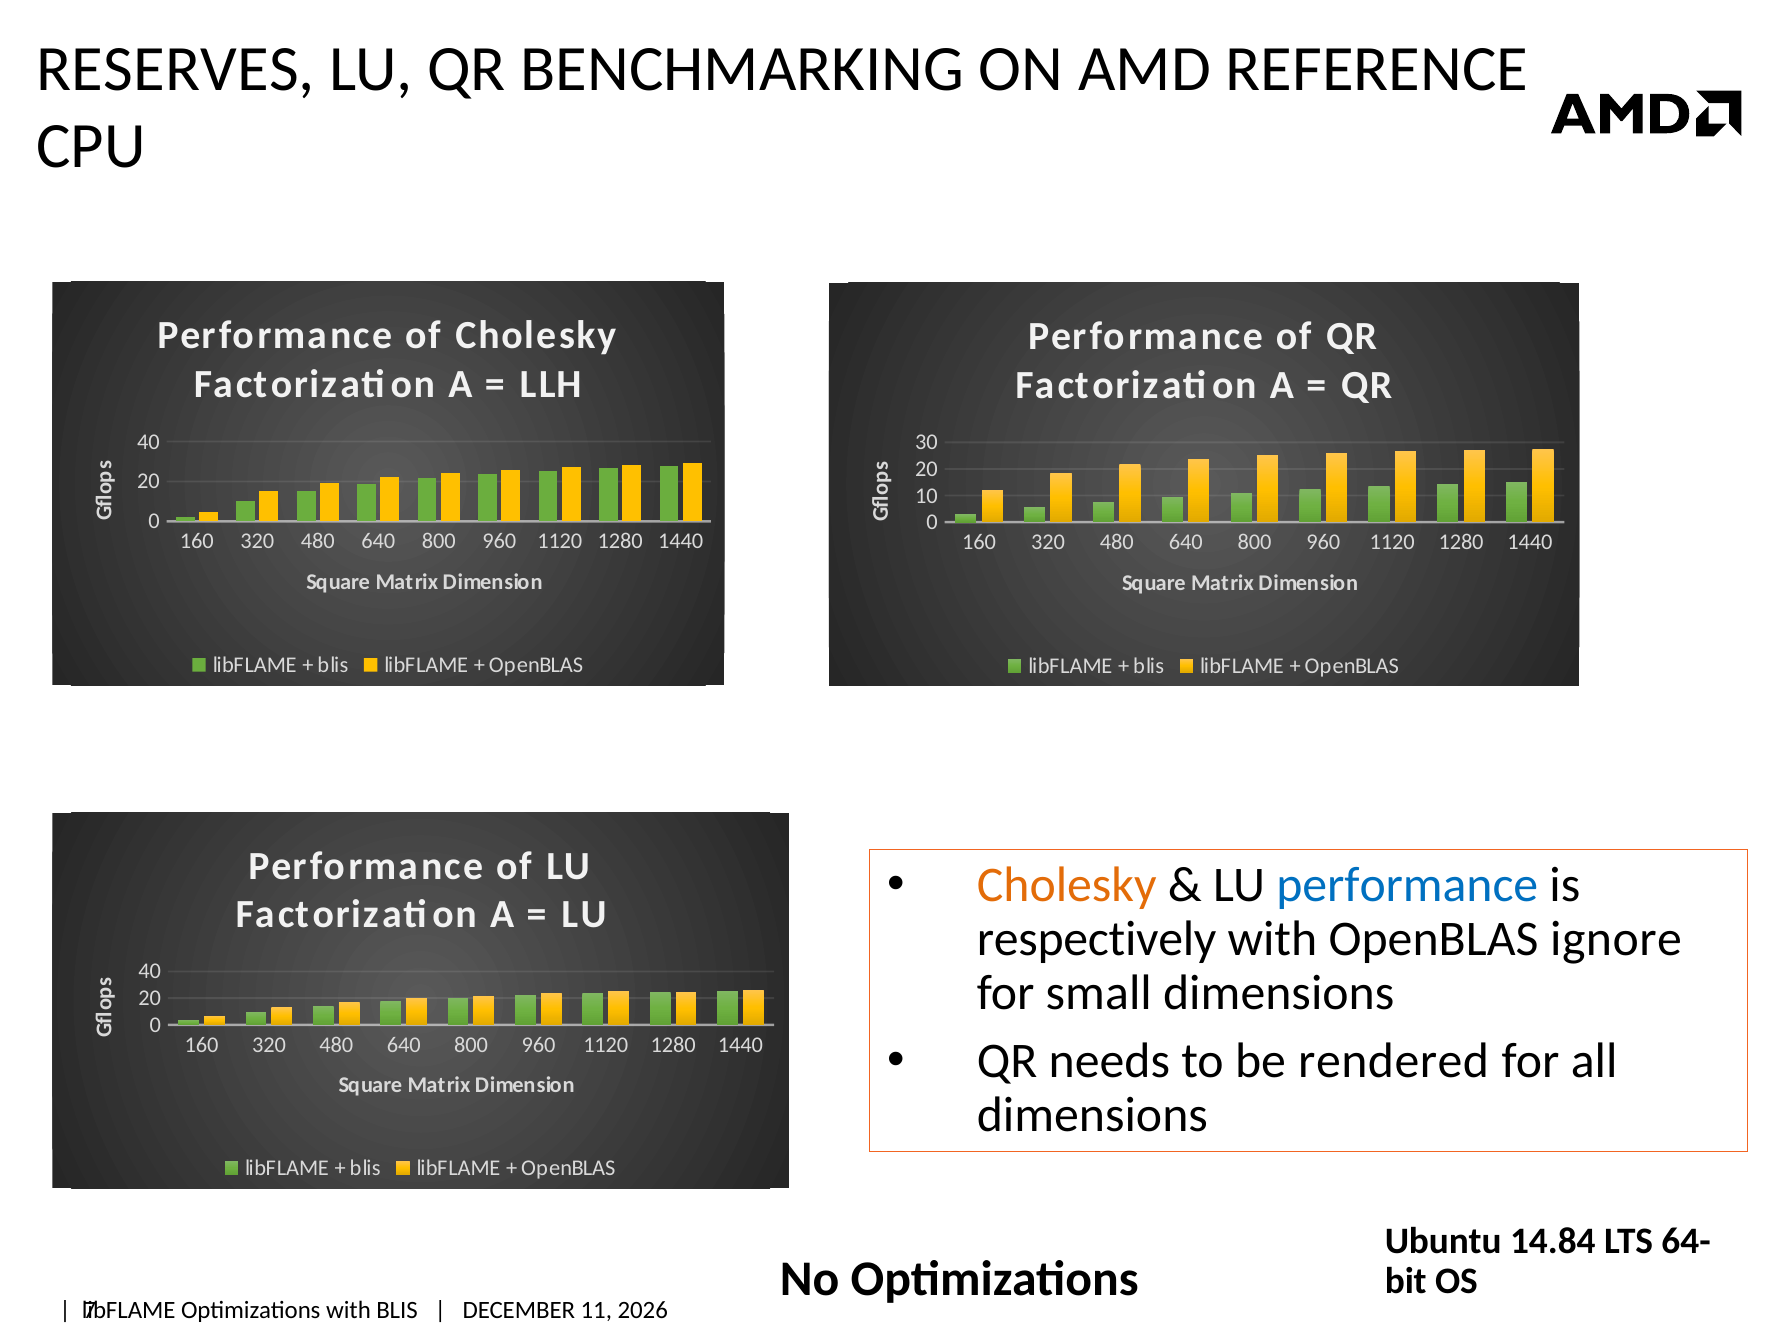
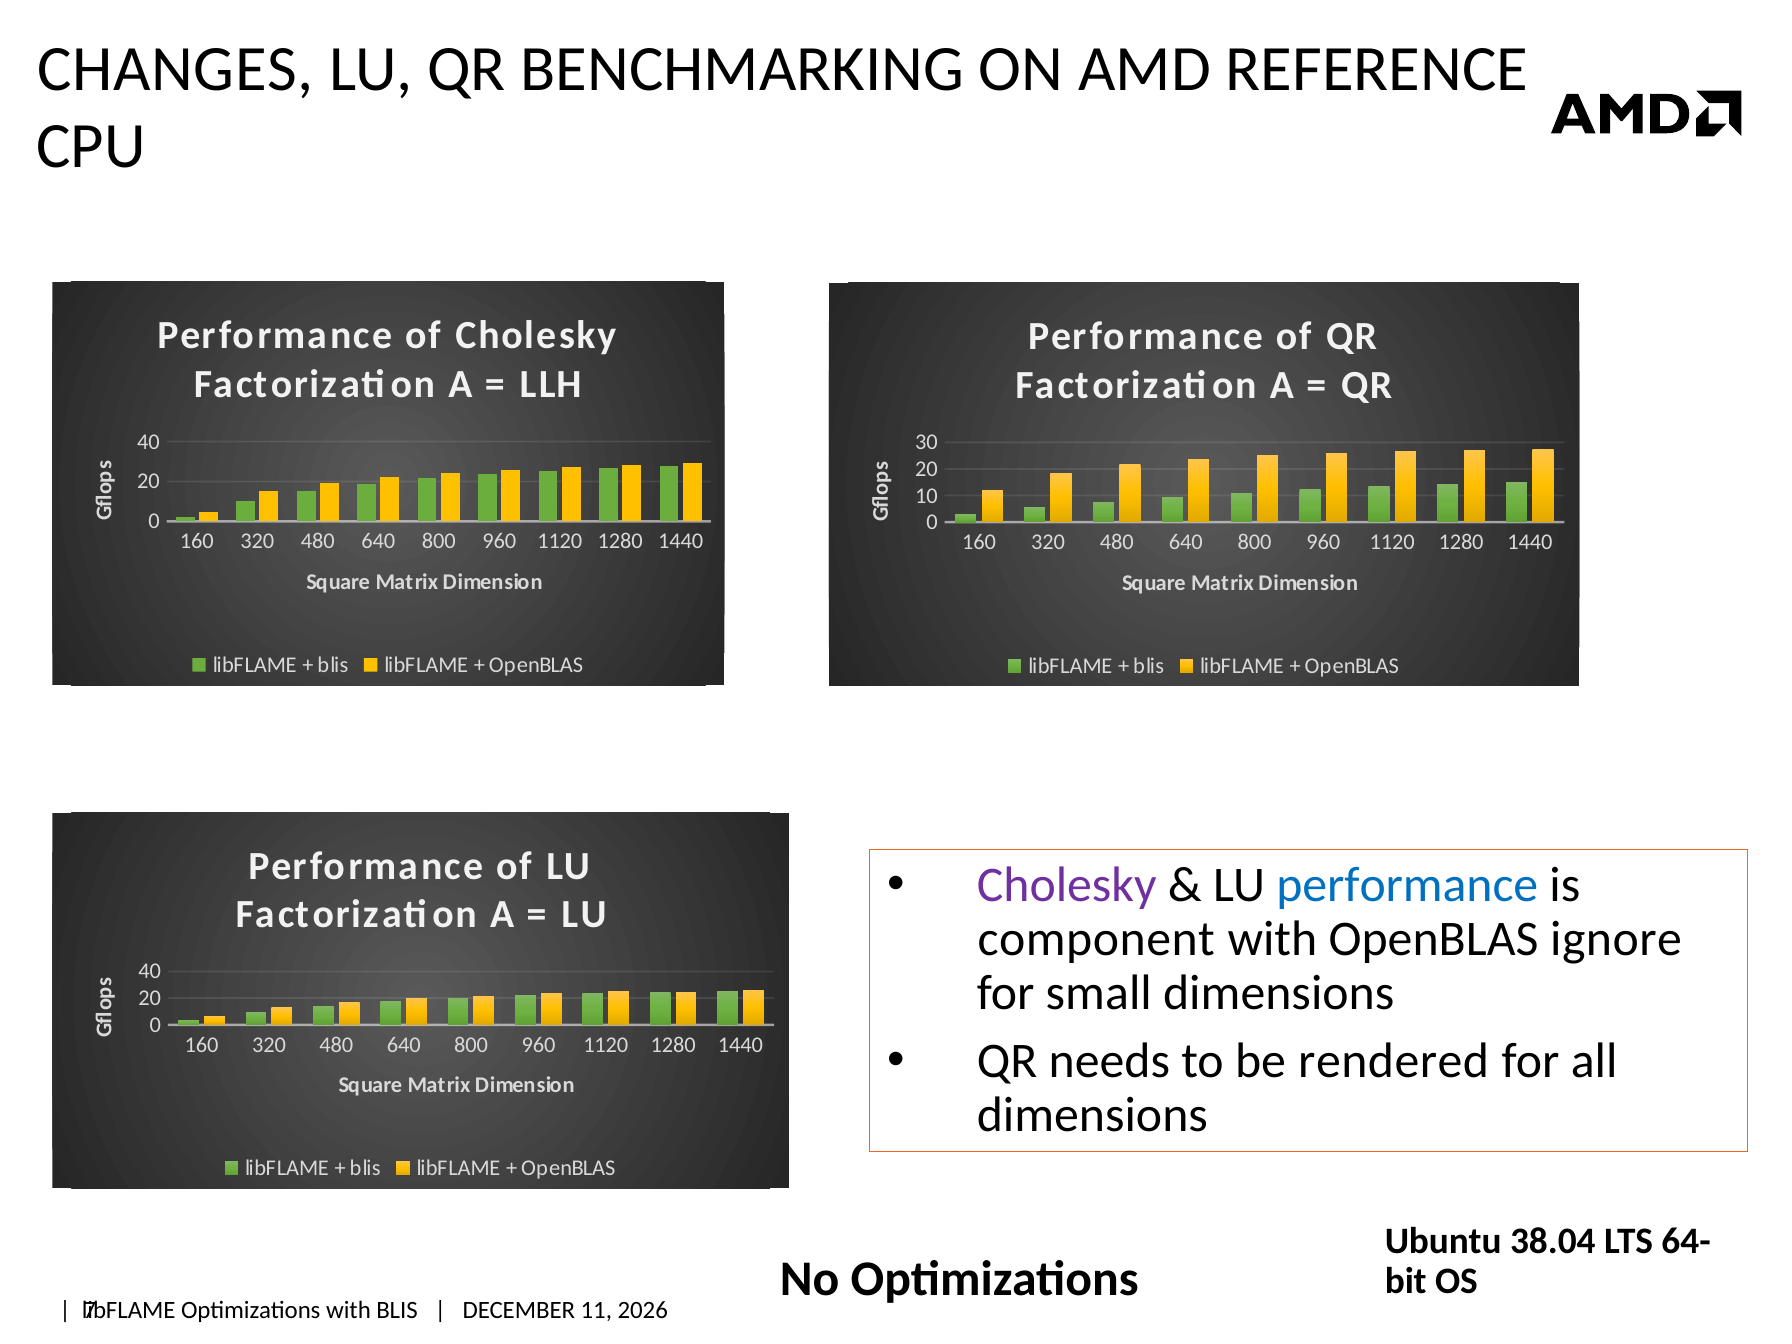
RESERVES: RESERVES -> CHANGES
Cholesky at (1067, 885) colour: orange -> purple
respectively: respectively -> component
14.84: 14.84 -> 38.04
